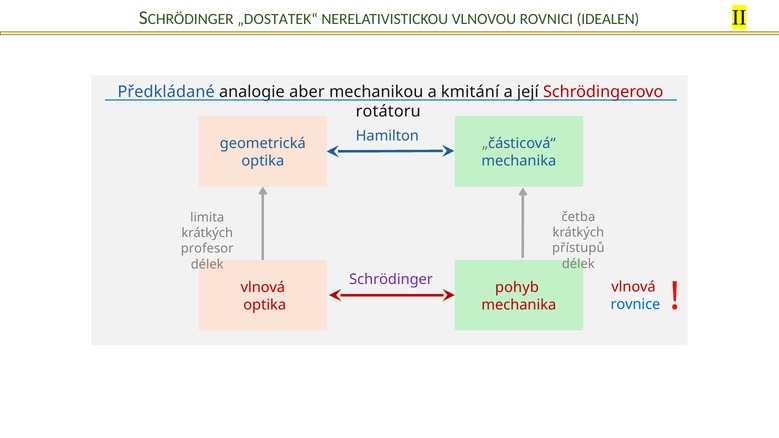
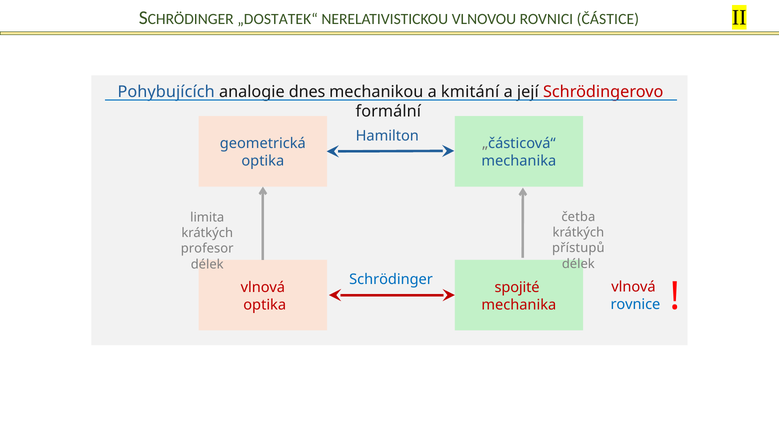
IDEALEN: IDEALEN -> ČÁSTICE
Předkládané: Předkládané -> Pohybujících
aber: aber -> dnes
rotátoru: rotátoru -> formální
Schrödinger colour: purple -> blue
pohyb: pohyb -> spojité
